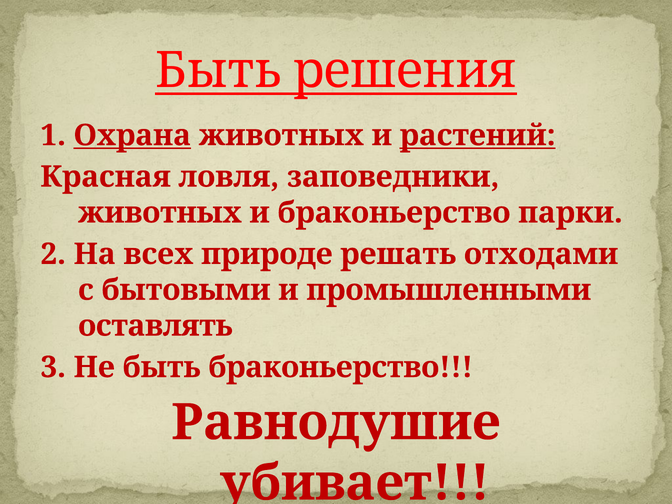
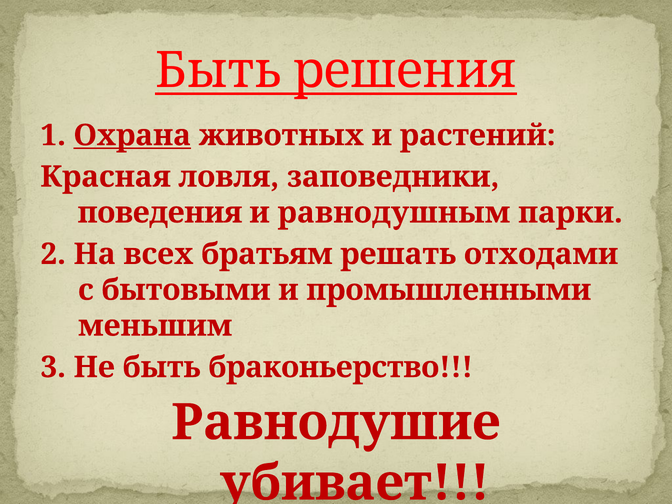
растений underline: present -> none
животных at (160, 213): животных -> поведения
и браконьерство: браконьерство -> равнодушным
природе: природе -> братьям
оставлять: оставлять -> меньшим
